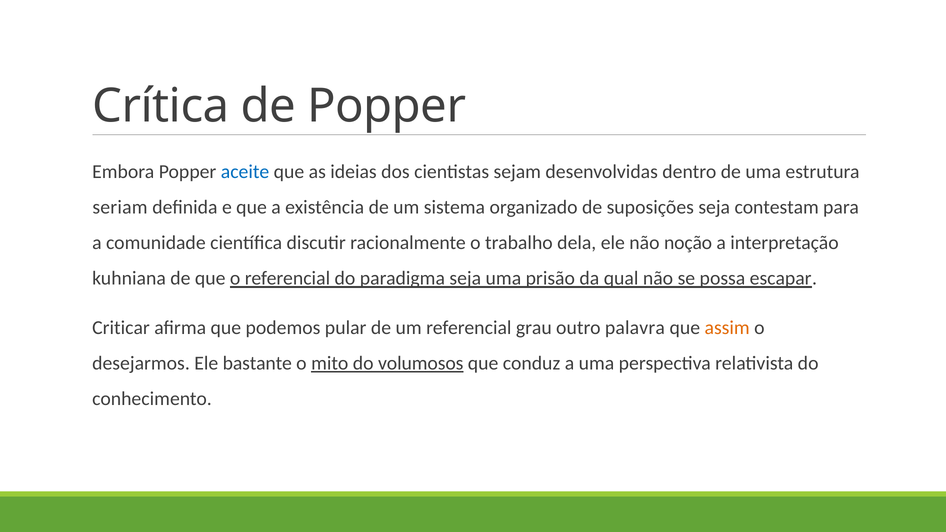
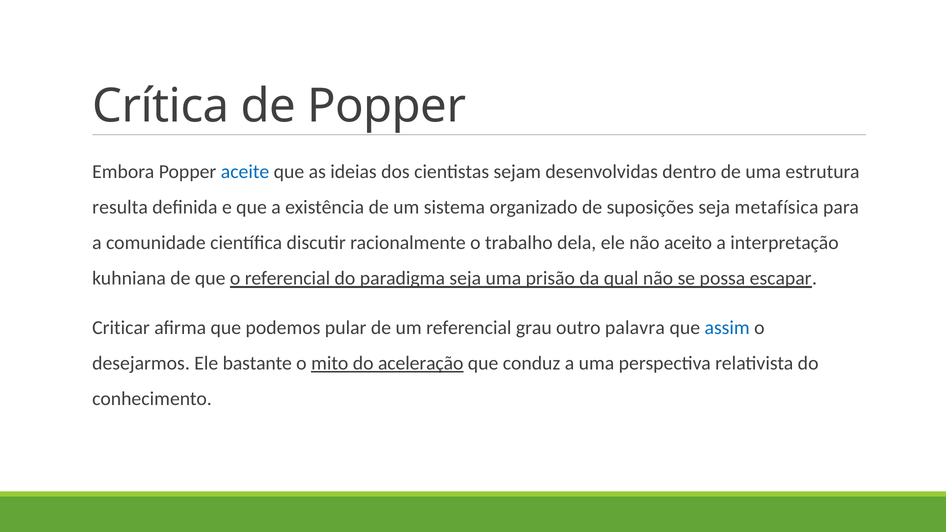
seriam: seriam -> resulta
contestam: contestam -> metafísica
noção: noção -> aceito
assim colour: orange -> blue
volumosos: volumosos -> aceleração
